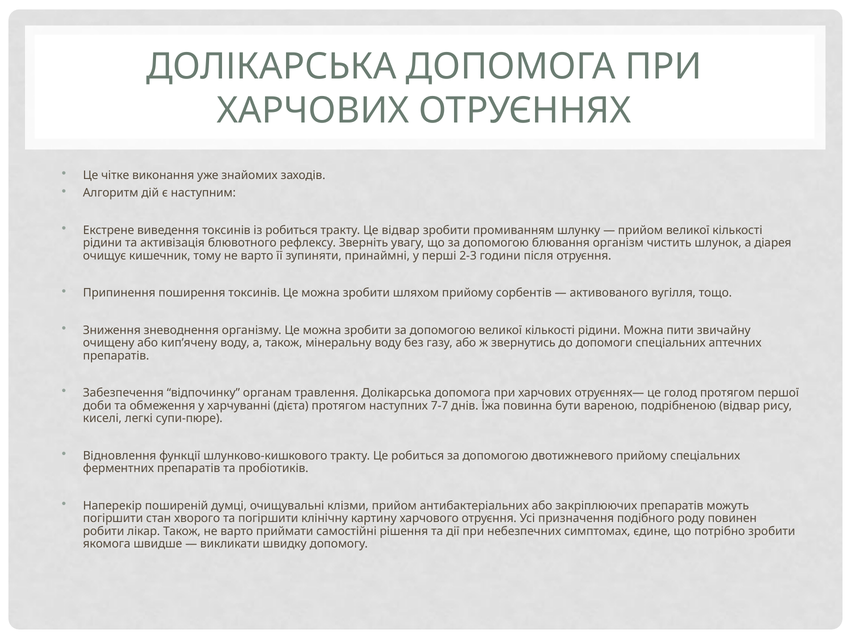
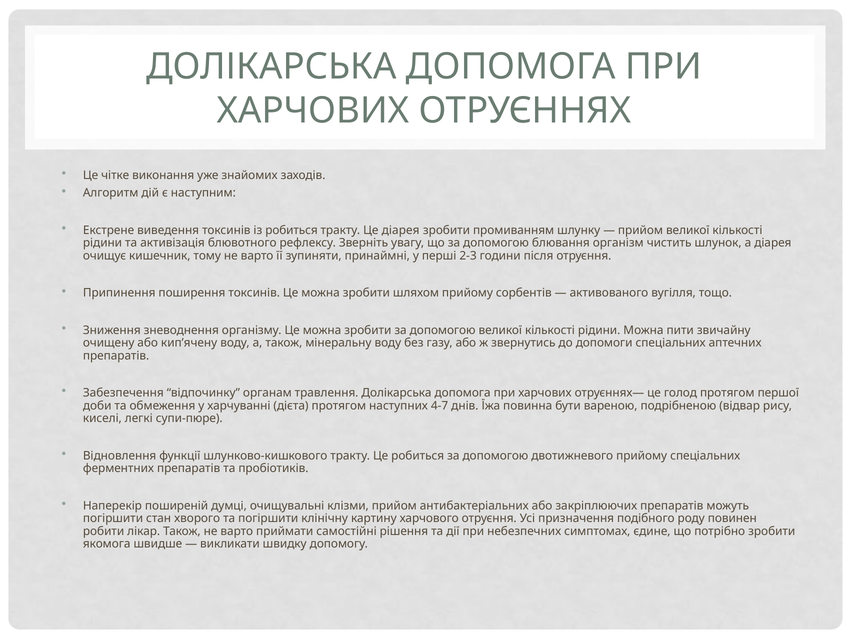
Це відвар: відвар -> діарея
7-7: 7-7 -> 4-7
